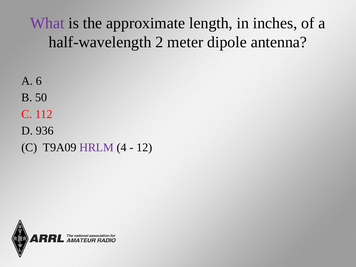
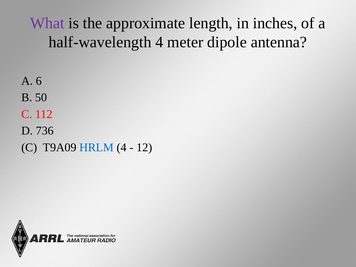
half-wavelength 2: 2 -> 4
936: 936 -> 736
HRLM colour: purple -> blue
